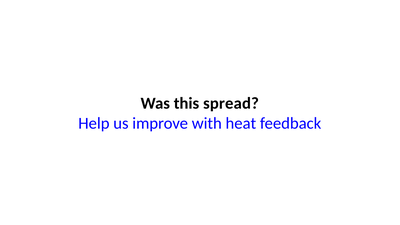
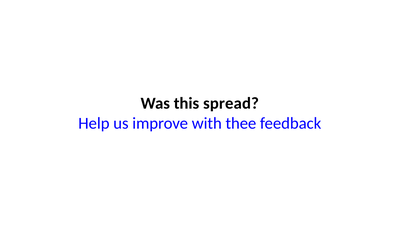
heat: heat -> thee
